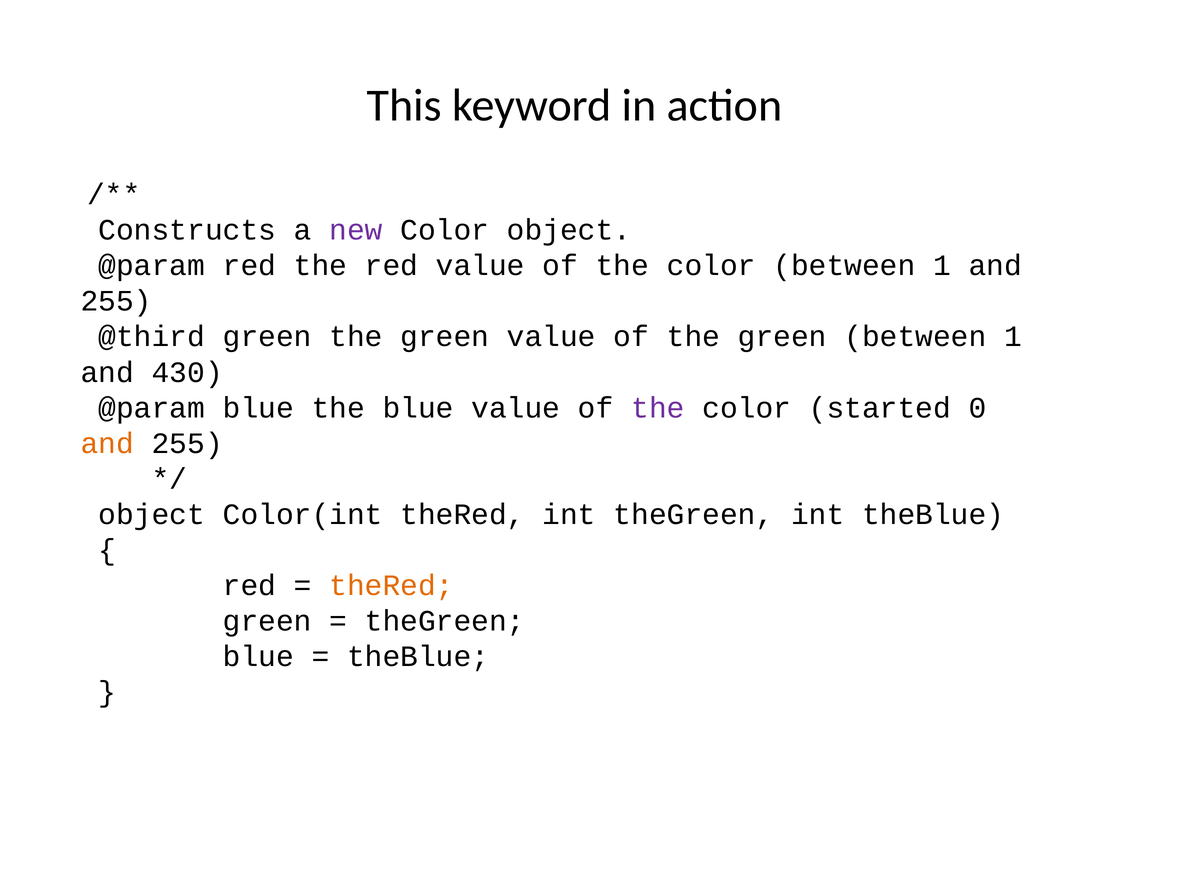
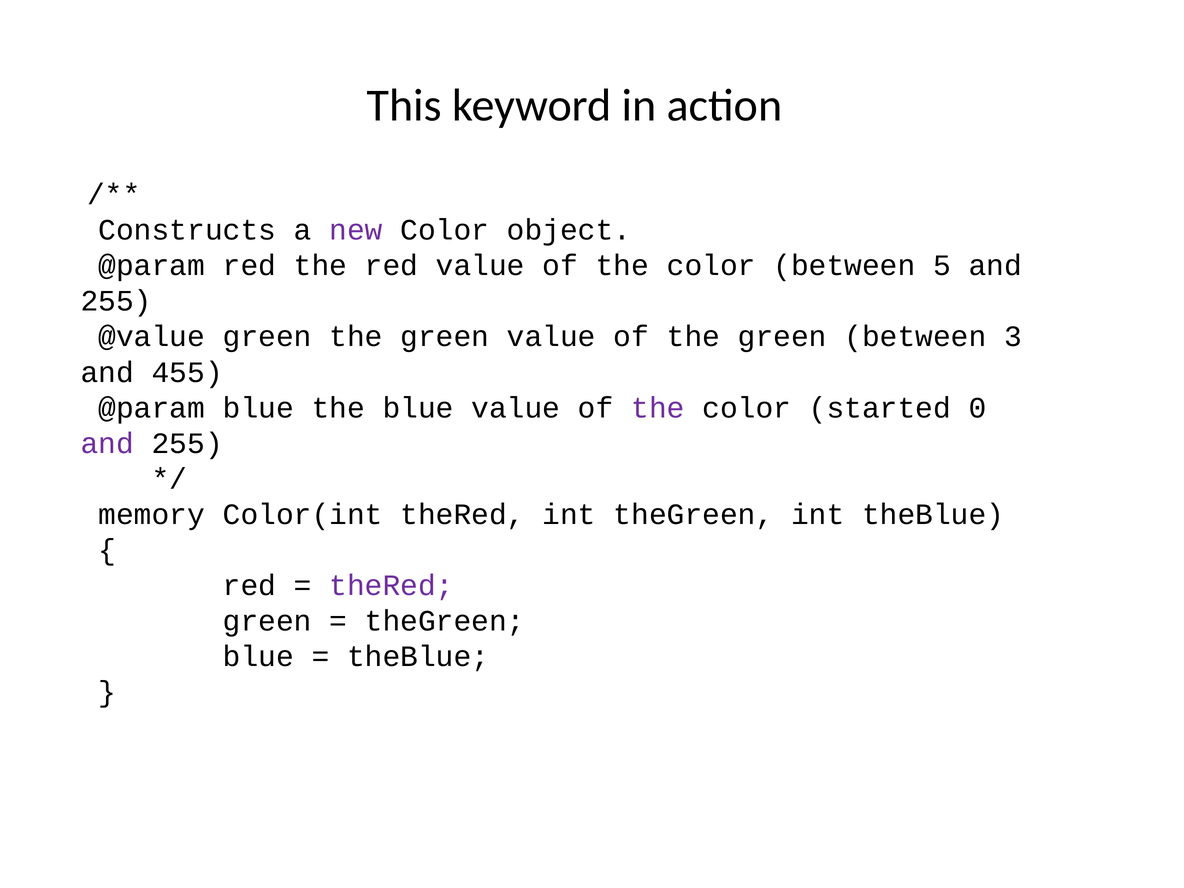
color between 1: 1 -> 5
@third: @third -> @value
1 at (1013, 337): 1 -> 3
430: 430 -> 455
and at (107, 443) colour: orange -> purple
object at (152, 514): object -> memory
theRed at (391, 585) colour: orange -> purple
